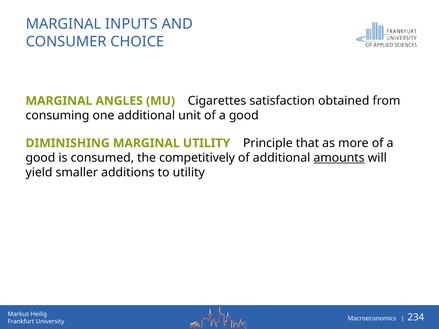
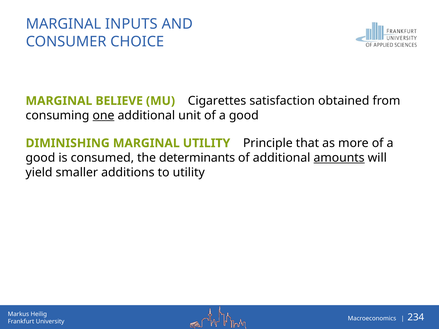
ANGLES: ANGLES -> BELIEVE
one underline: none -> present
competitively: competitively -> determinants
